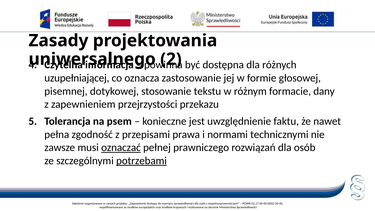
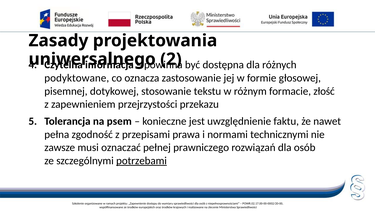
uzupełniającej: uzupełniającej -> podyktowane
dany: dany -> złość
oznaczać underline: present -> none
